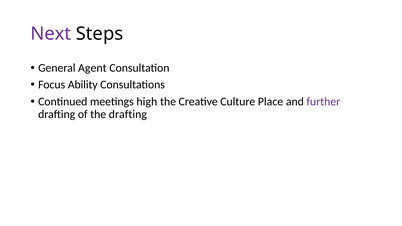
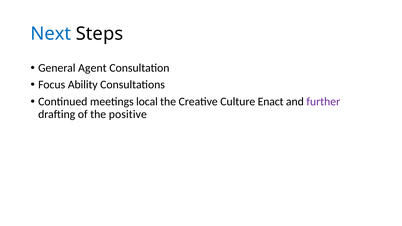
Next colour: purple -> blue
high: high -> local
Place: Place -> Enact
the drafting: drafting -> positive
